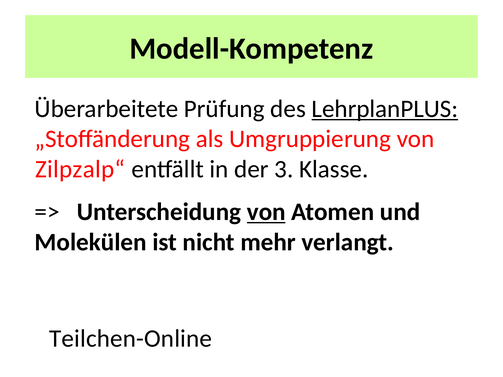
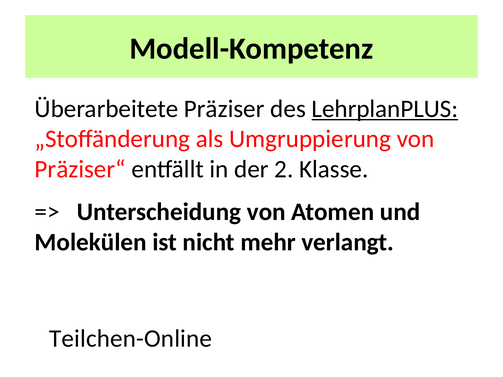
Prüfung: Prüfung -> Präziser
Zilpzalp“: Zilpzalp“ -> Präziser“
3: 3 -> 2
von at (266, 212) underline: present -> none
